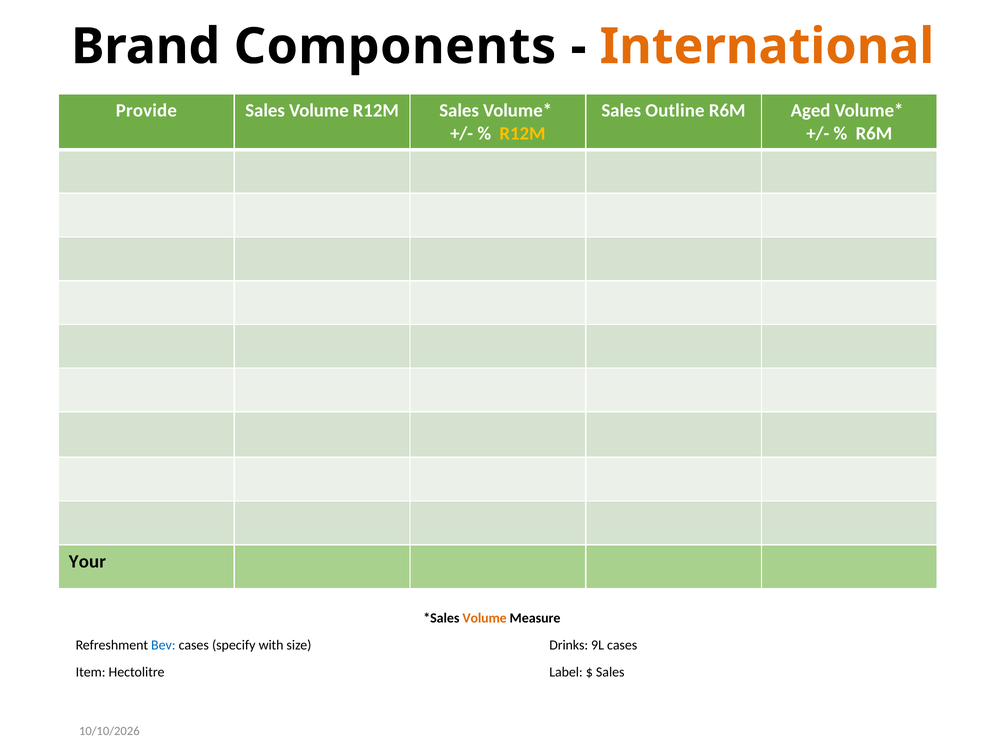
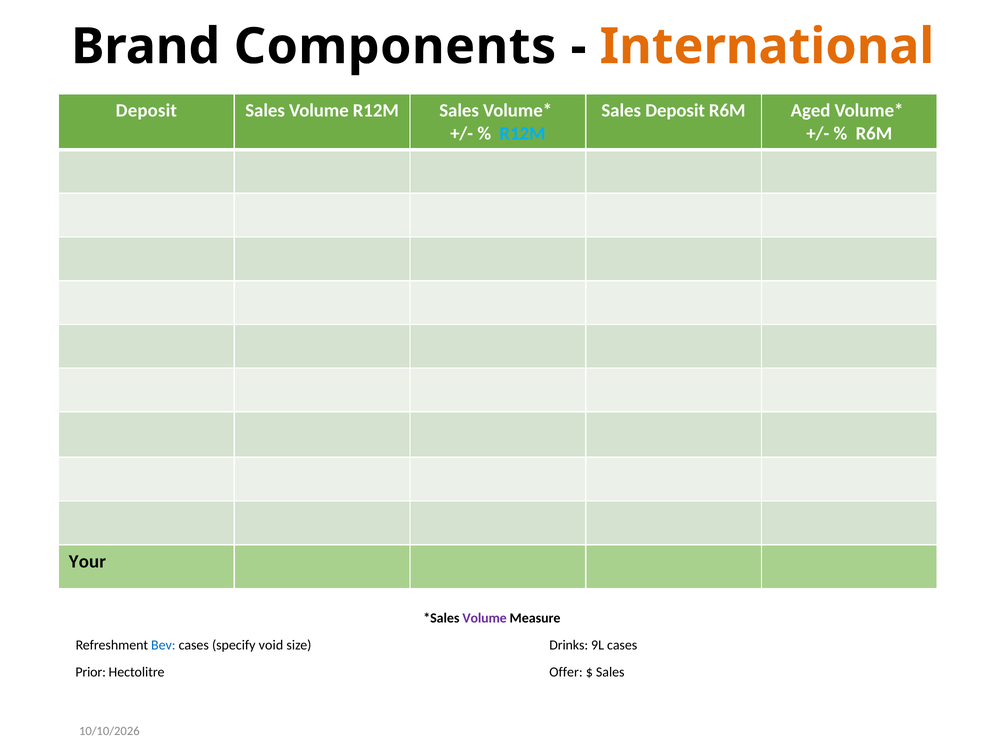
Provide at (146, 110): Provide -> Deposit
Sales Outline: Outline -> Deposit
R12M at (523, 133) colour: yellow -> light blue
Volume at (485, 618) colour: orange -> purple
with: with -> void
Item: Item -> Prior
Label: Label -> Offer
